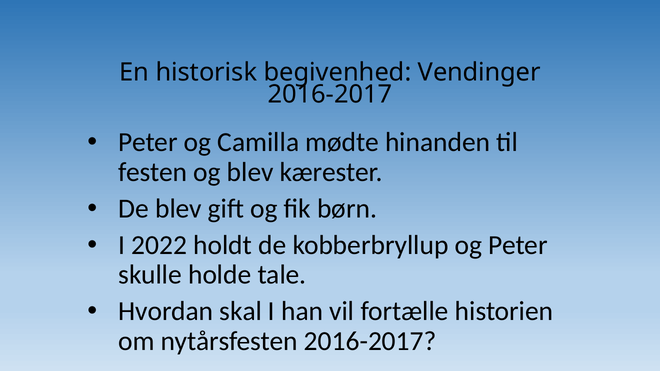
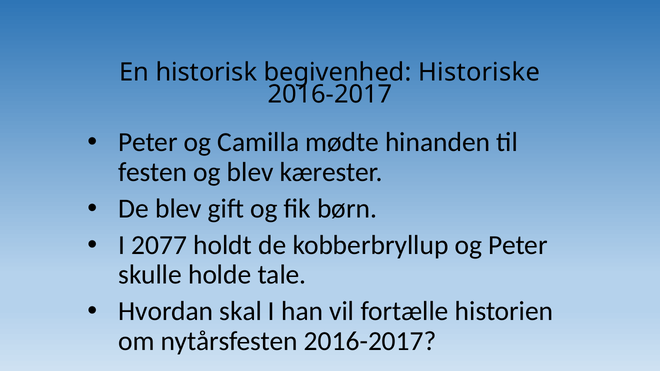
Vendinger: Vendinger -> Historiske
2022: 2022 -> 2077
